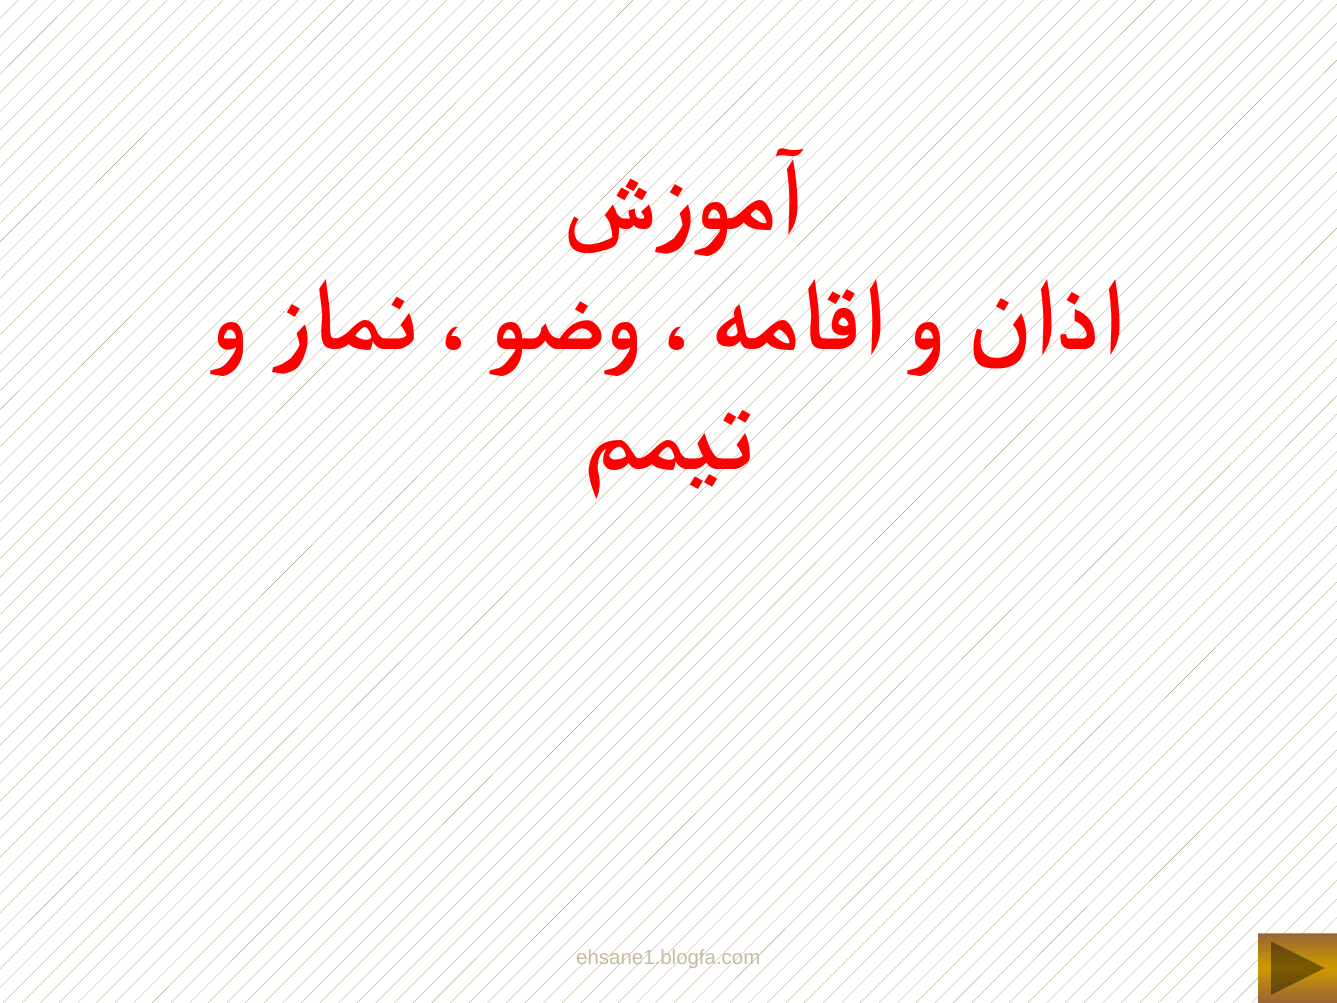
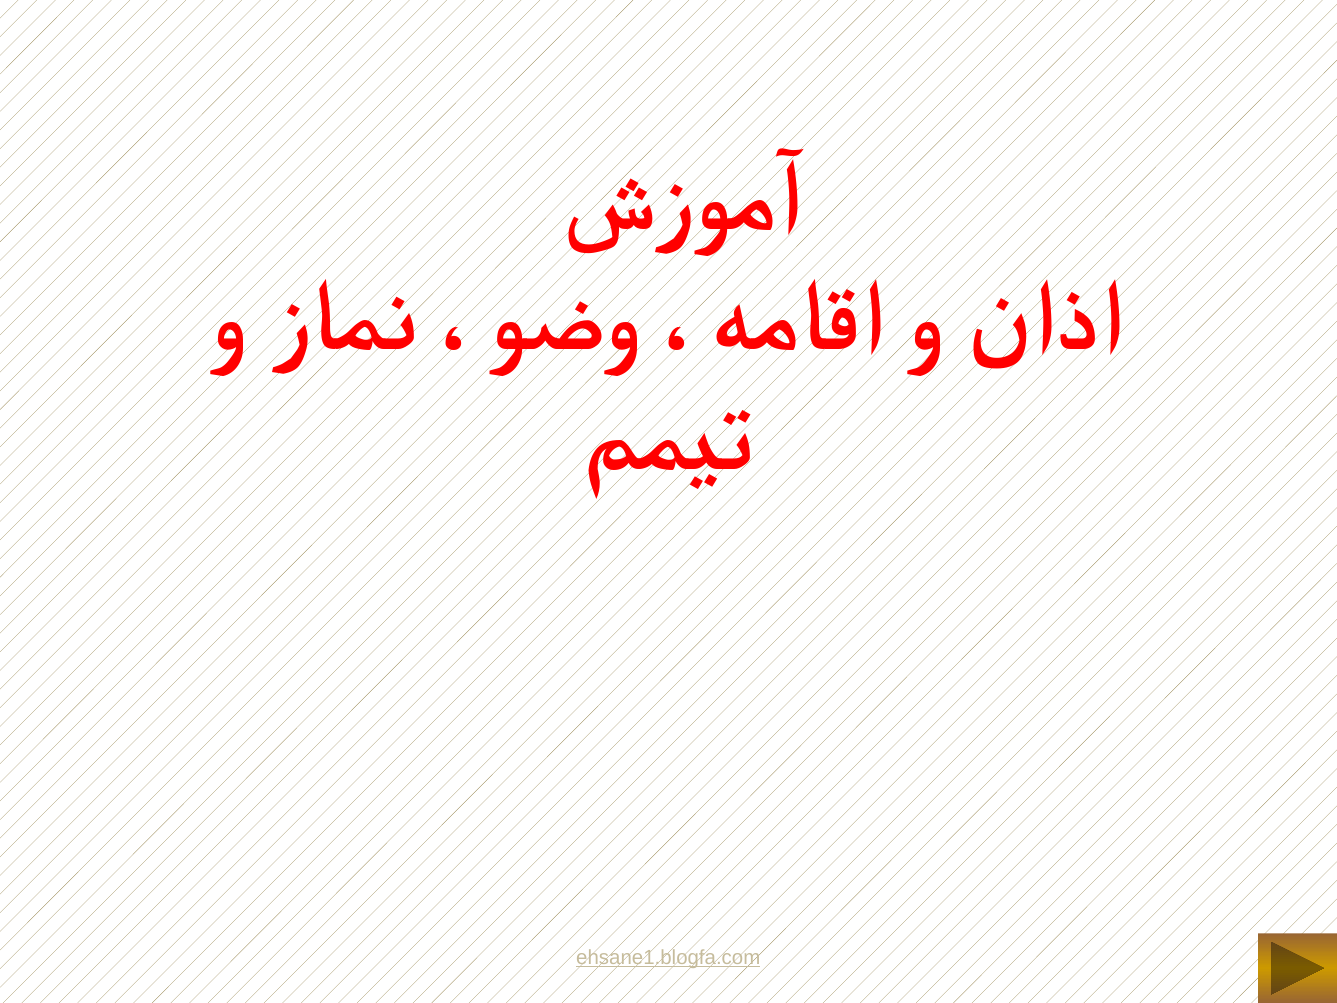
ehsane1.blogfa.com underline: none -> present
